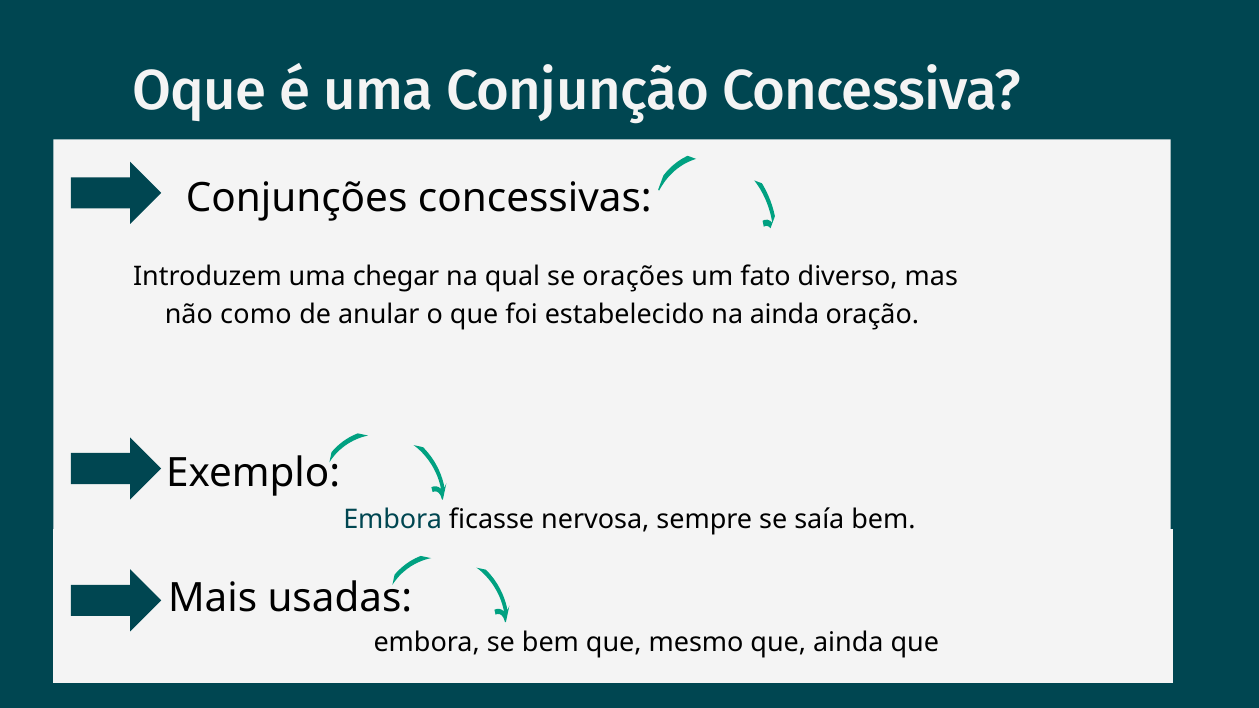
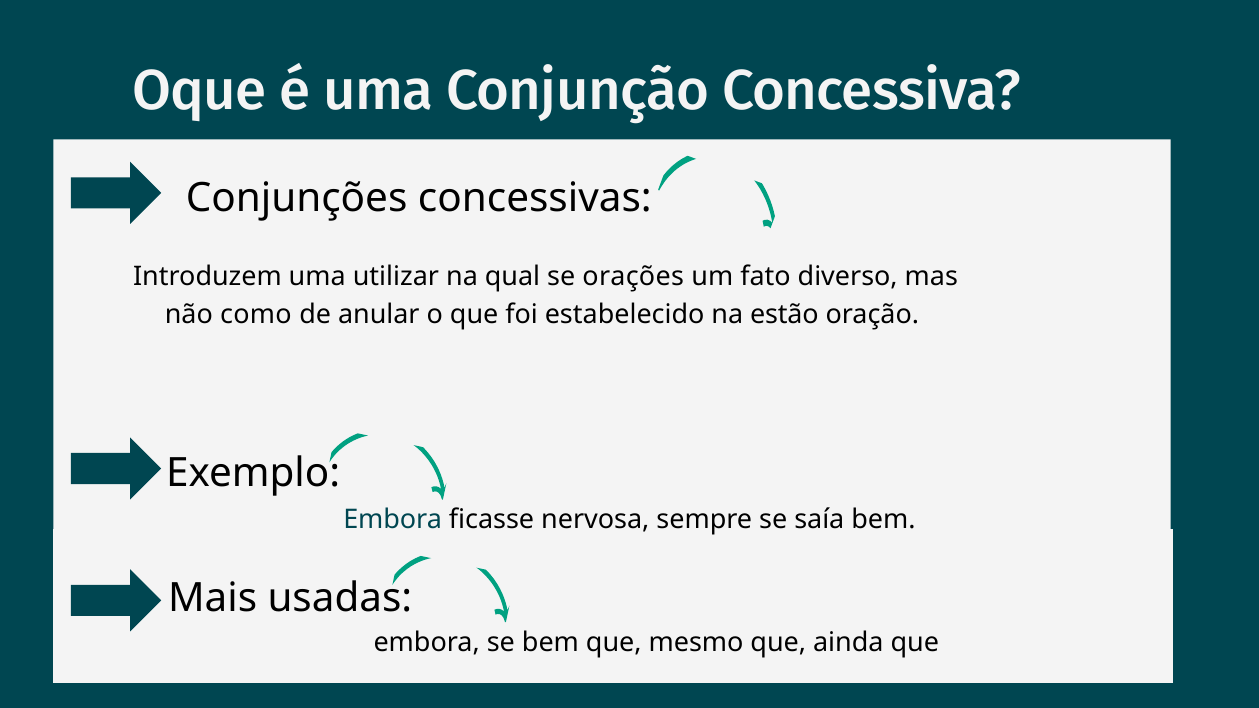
chegar: chegar -> utilizar
na ainda: ainda -> estão
